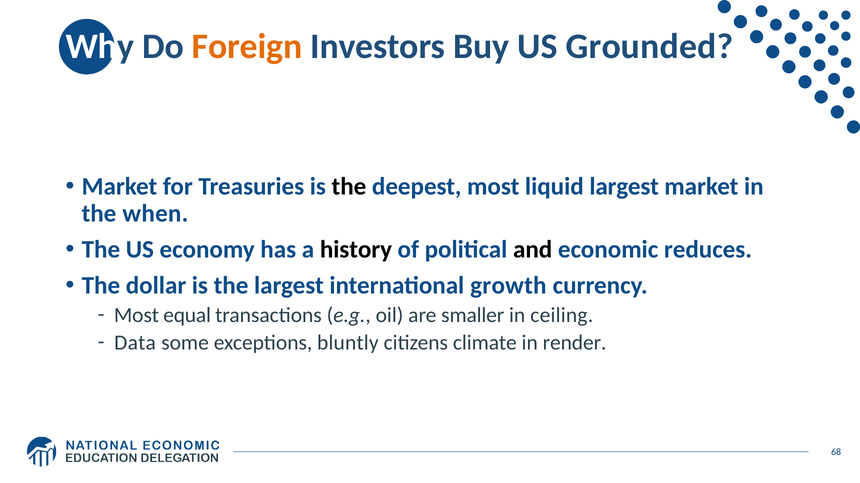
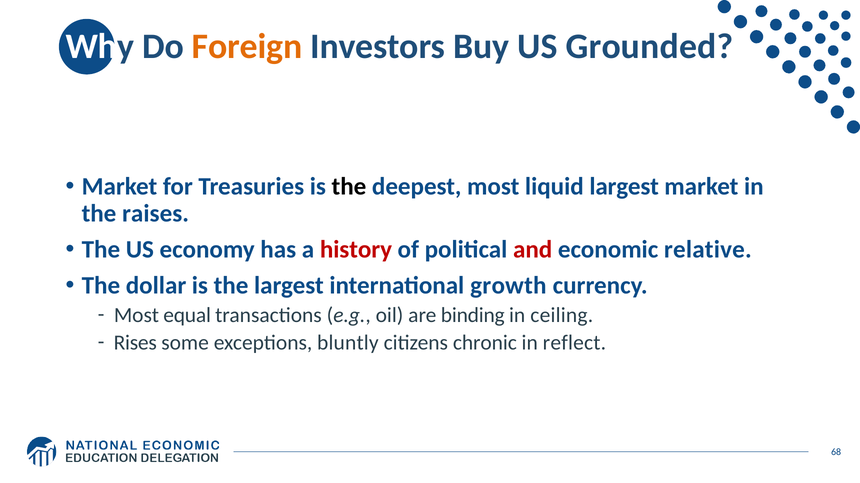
when: when -> raises
history colour: black -> red
and colour: black -> red
reduces: reduces -> relative
smaller: smaller -> binding
Data: Data -> Rises
climate: climate -> chronic
render: render -> reflect
